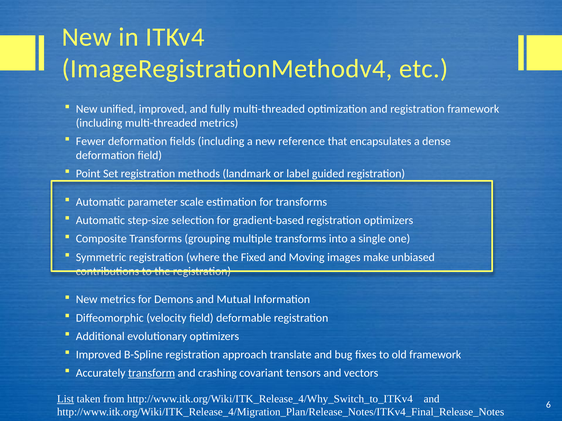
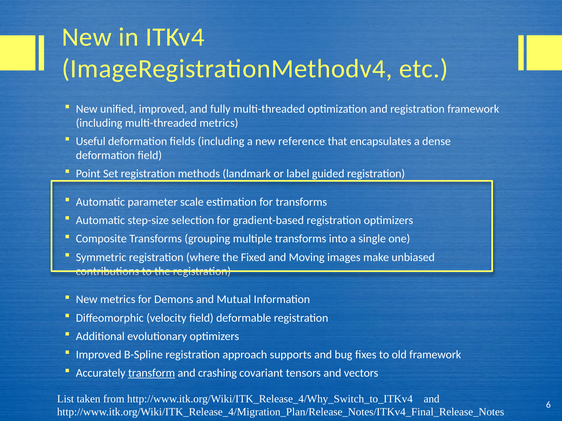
Fewer: Fewer -> Useful
translate: translate -> supports
List underline: present -> none
